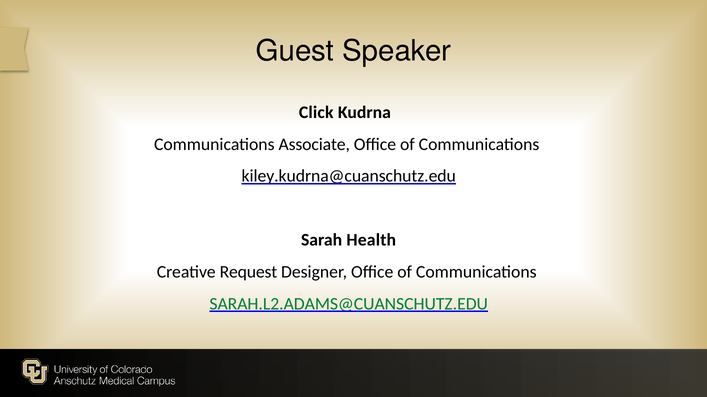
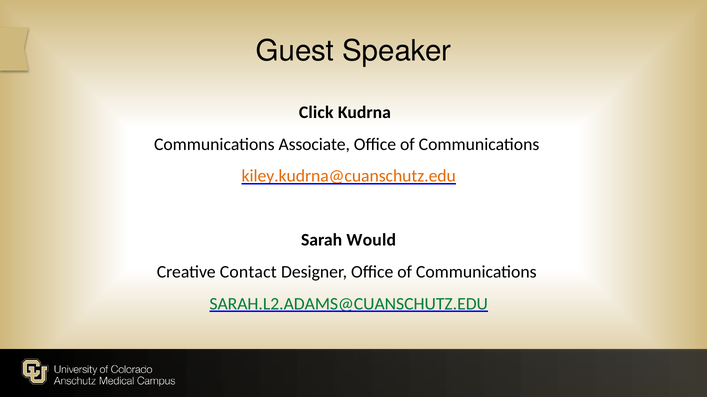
kiley.kudrna@cuanschutz.edu colour: black -> orange
Health: Health -> Would
Request: Request -> Contact
